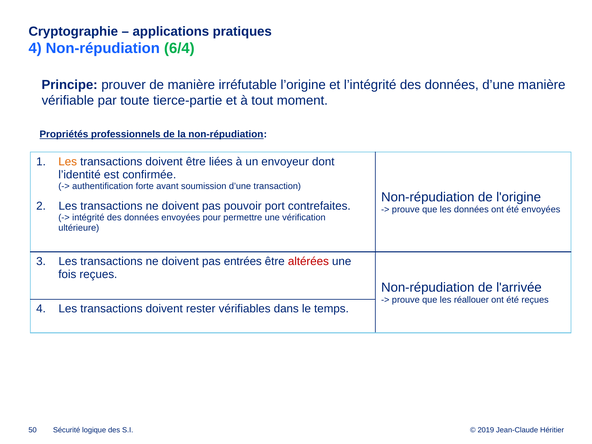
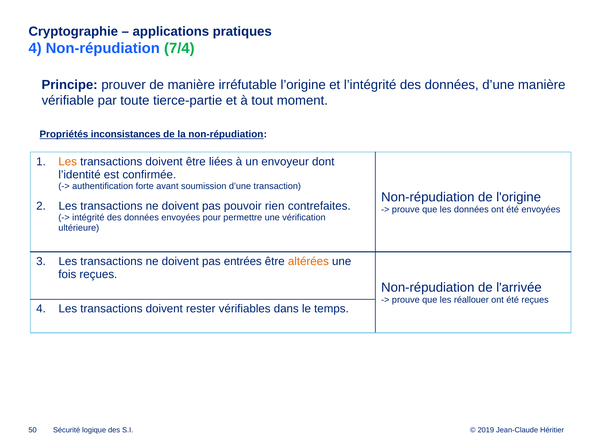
6/4: 6/4 -> 7/4
professionnels: professionnels -> inconsistances
port: port -> rien
altérées colour: red -> orange
